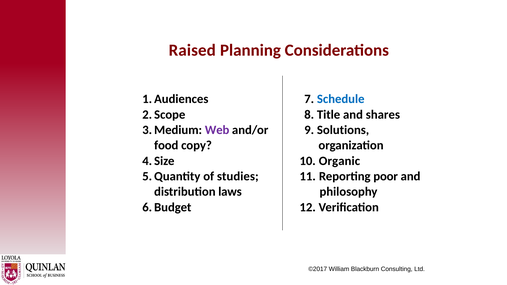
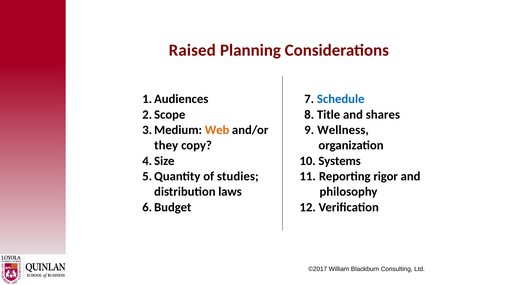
Web colour: purple -> orange
Solutions: Solutions -> Wellness
food: food -> they
Organic: Organic -> Systems
poor: poor -> rigor
